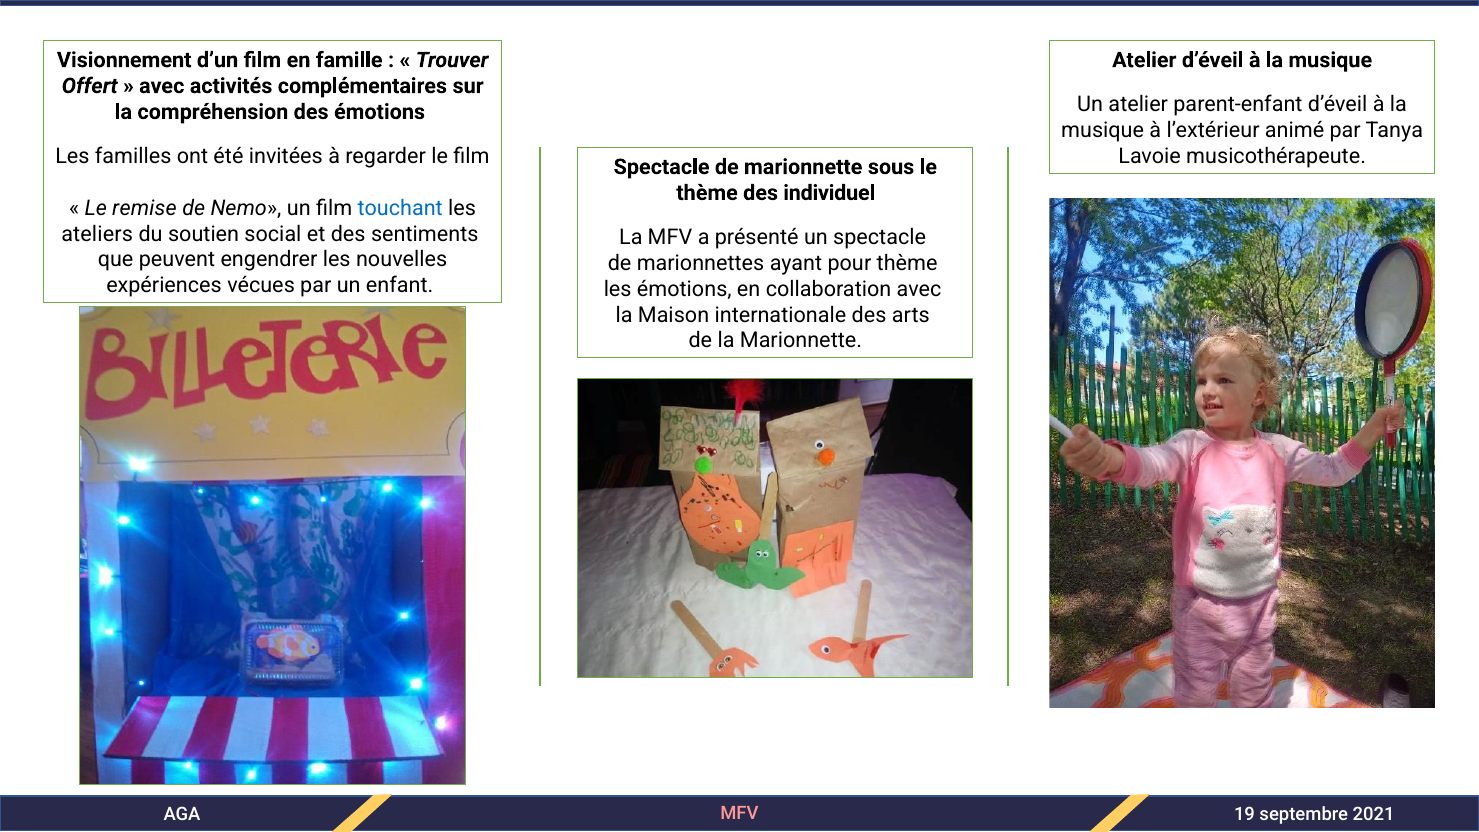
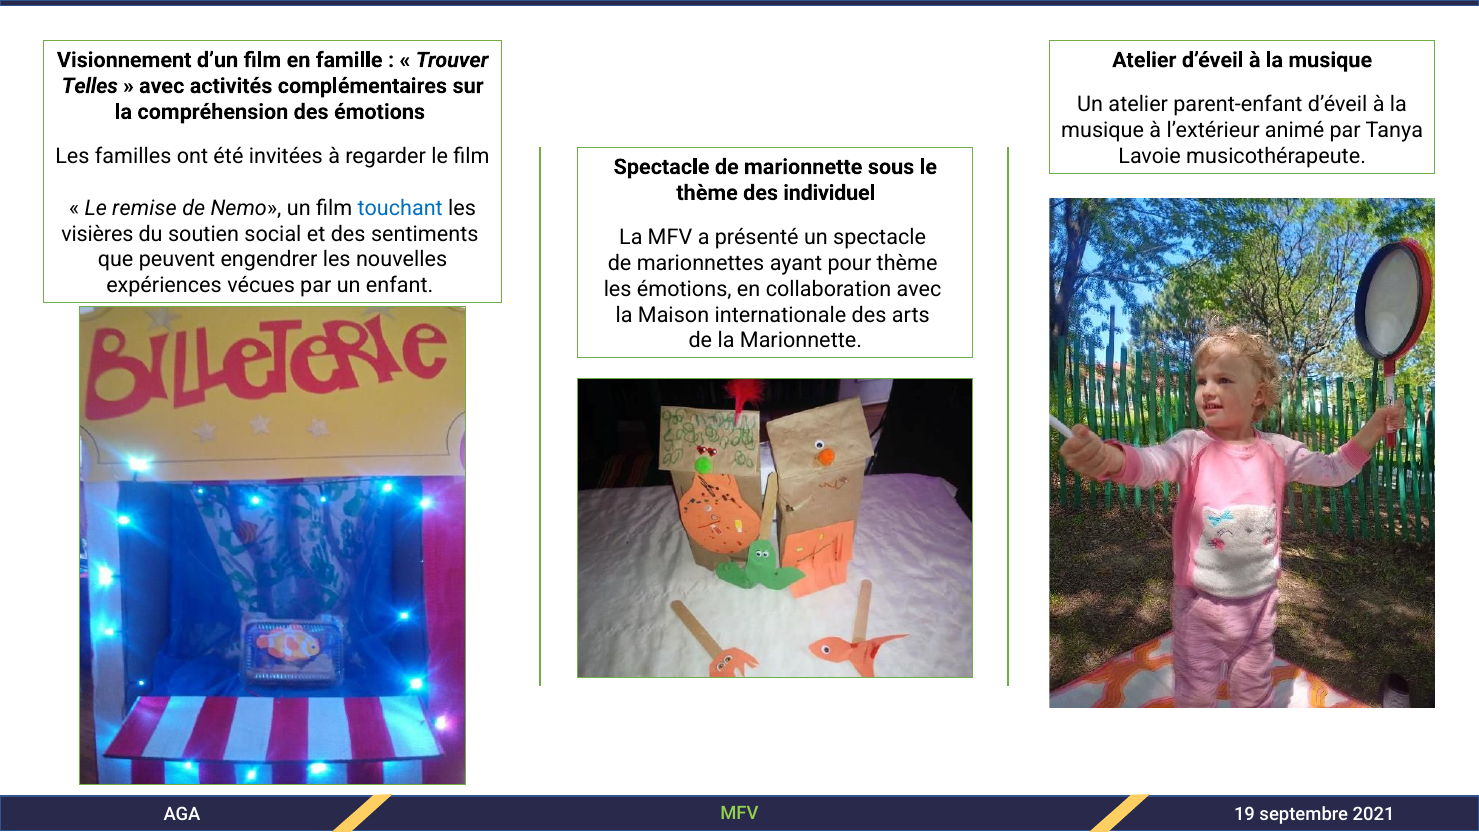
Offert: Offert -> Telles
ateliers: ateliers -> visières
MFV at (739, 813) colour: pink -> light green
